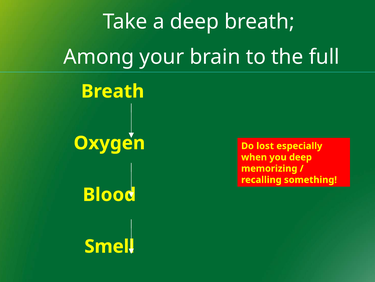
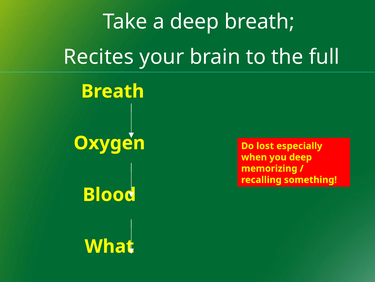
Among: Among -> Recites
Smell: Smell -> What
